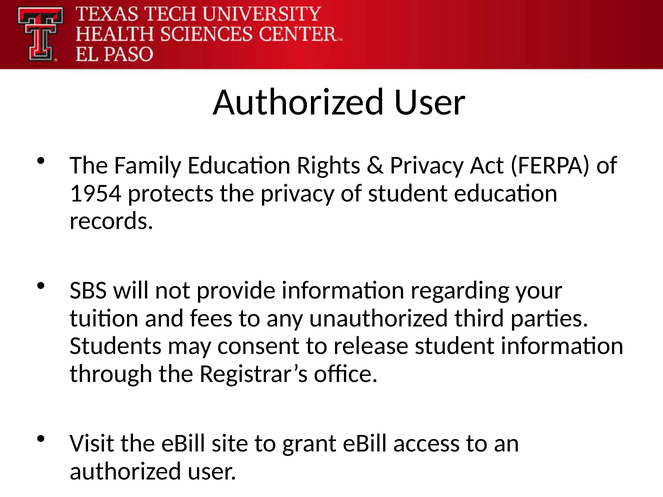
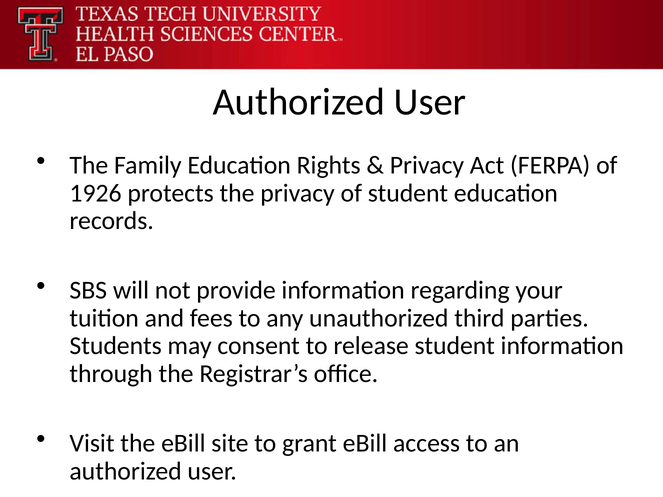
1954: 1954 -> 1926
